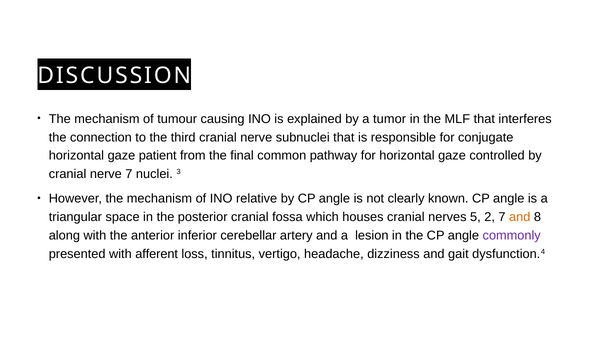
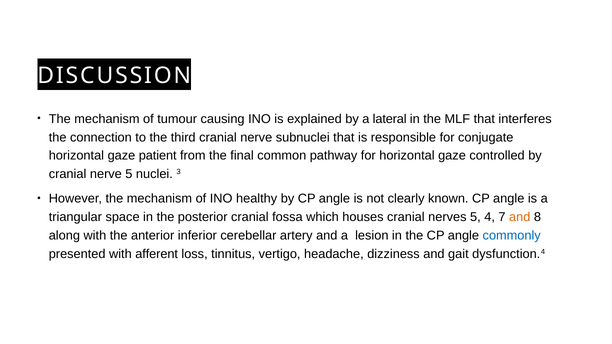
tumor: tumor -> lateral
nerve 7: 7 -> 5
relative: relative -> healthy
2: 2 -> 4
commonly colour: purple -> blue
